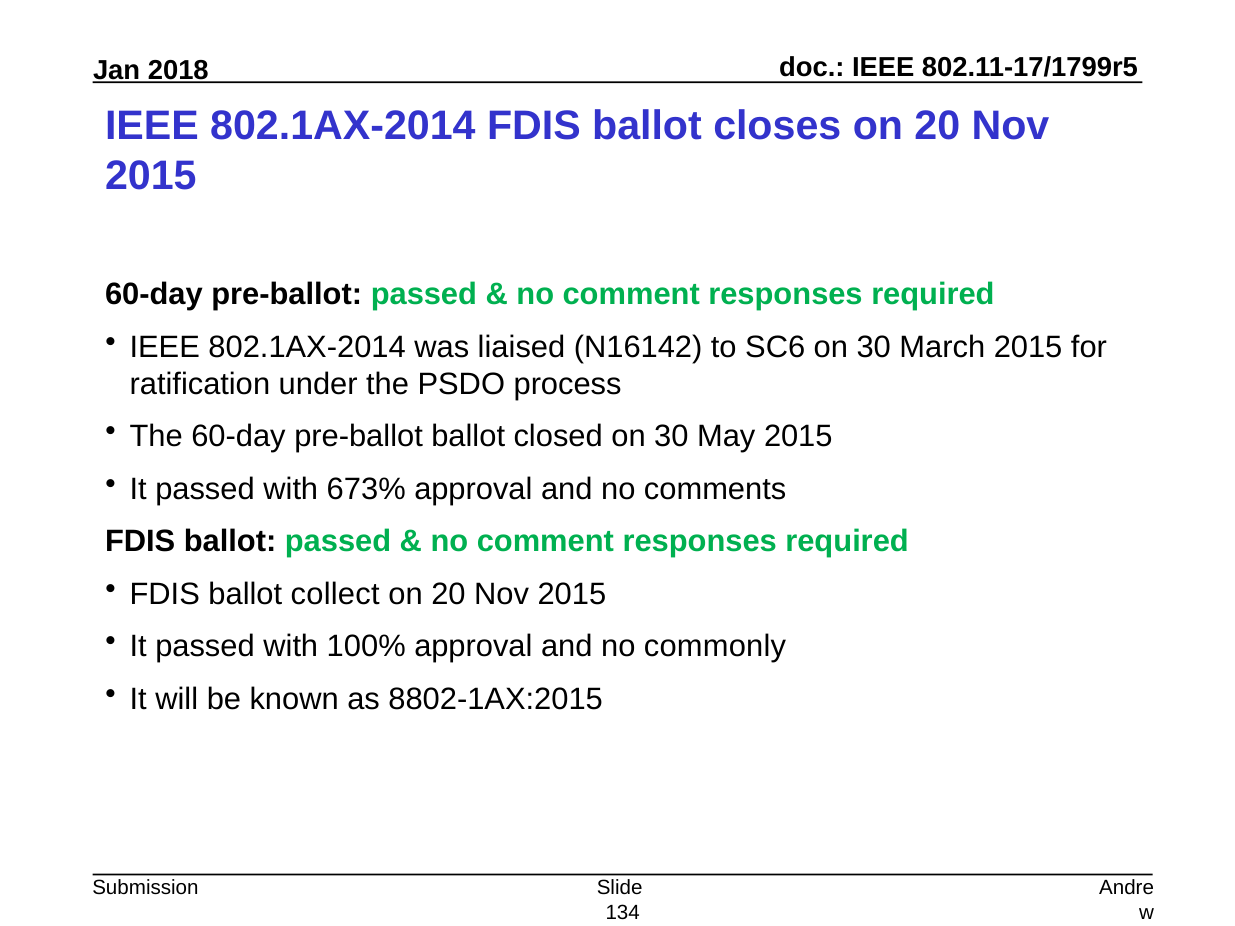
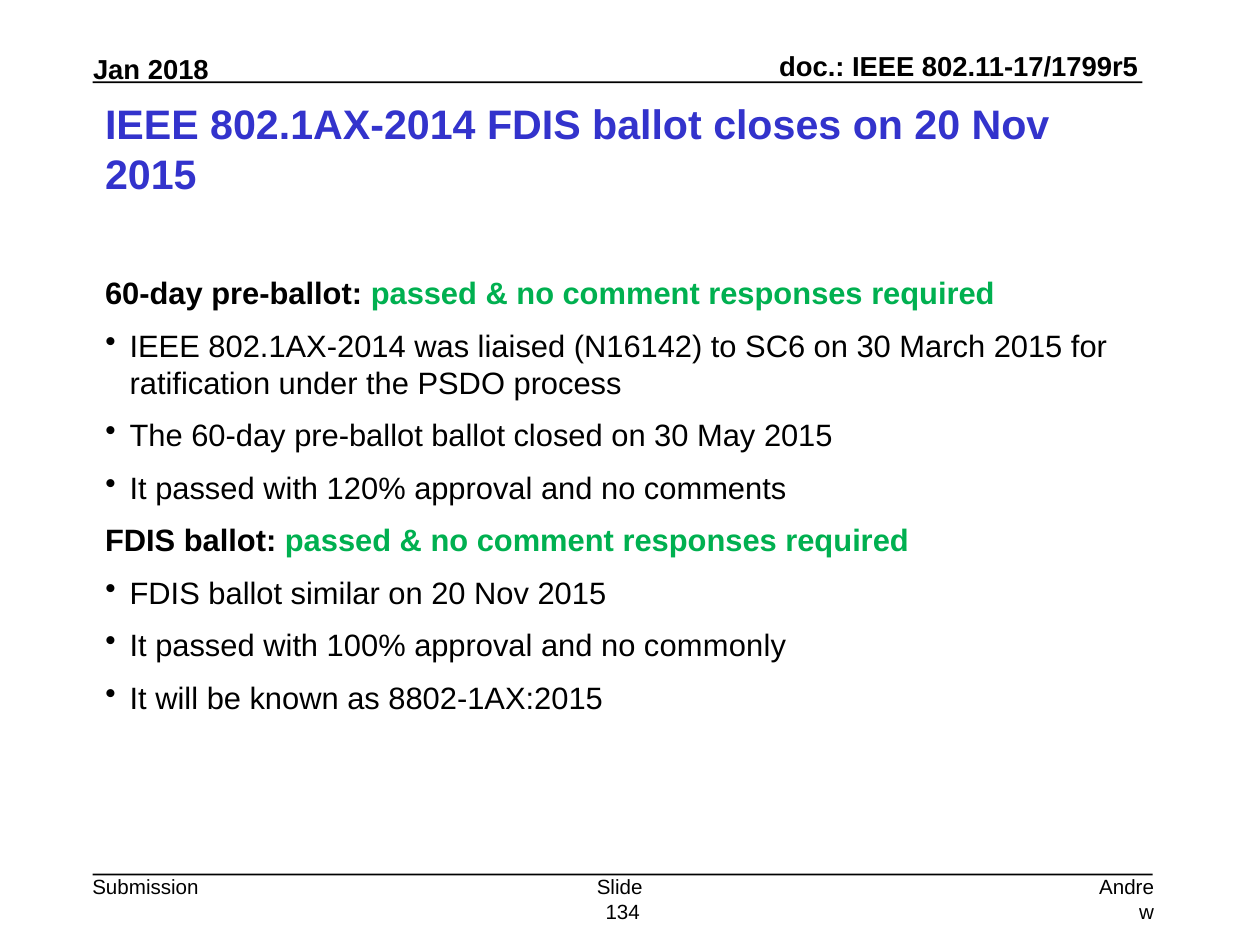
673%: 673% -> 120%
collect: collect -> similar
